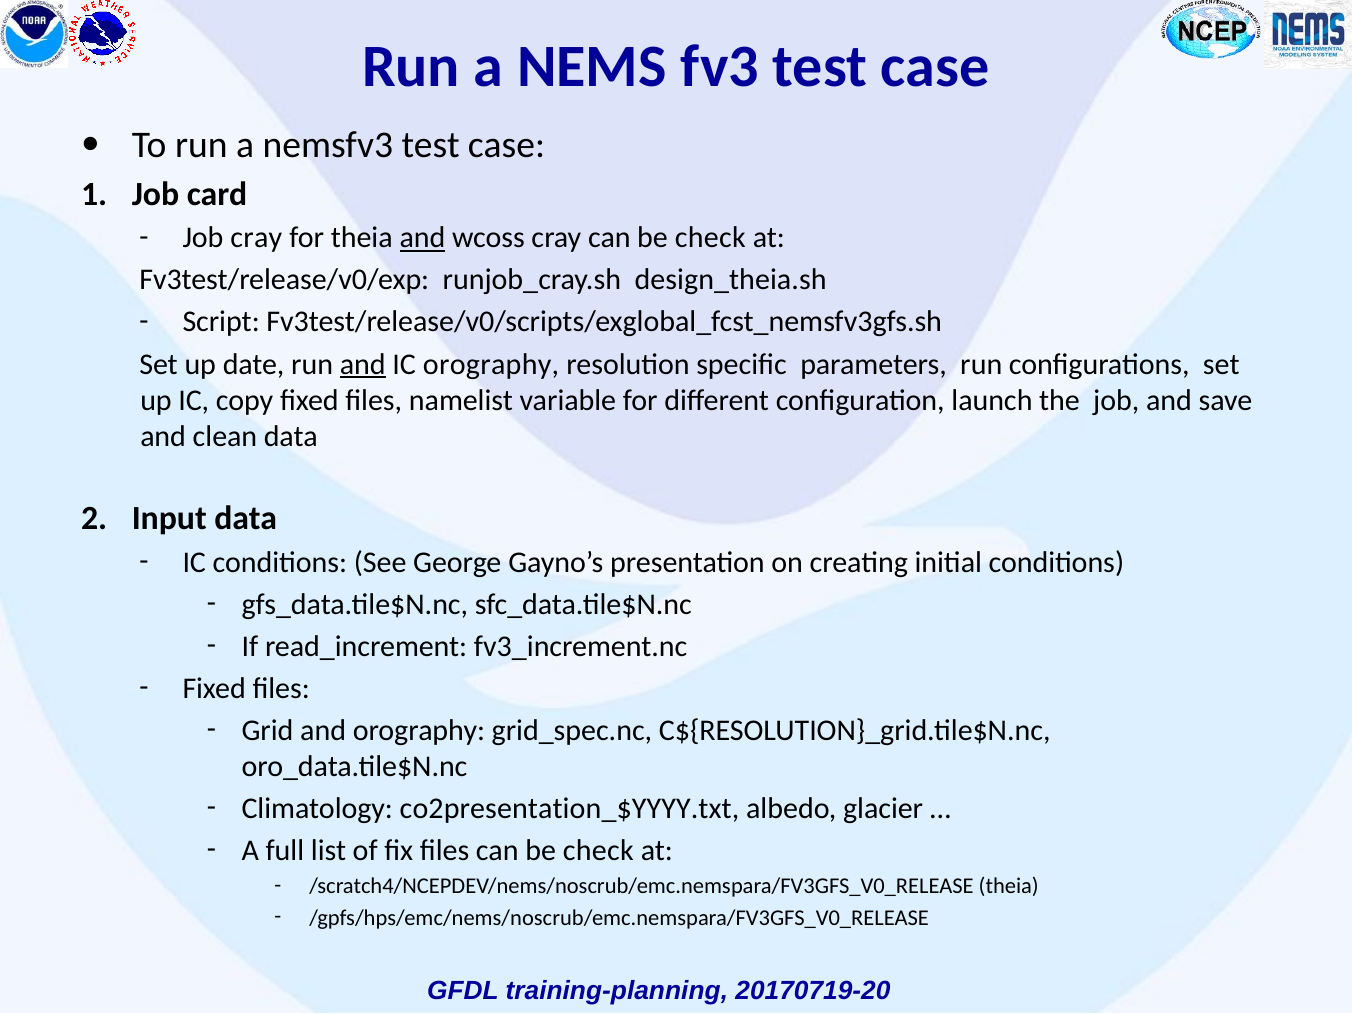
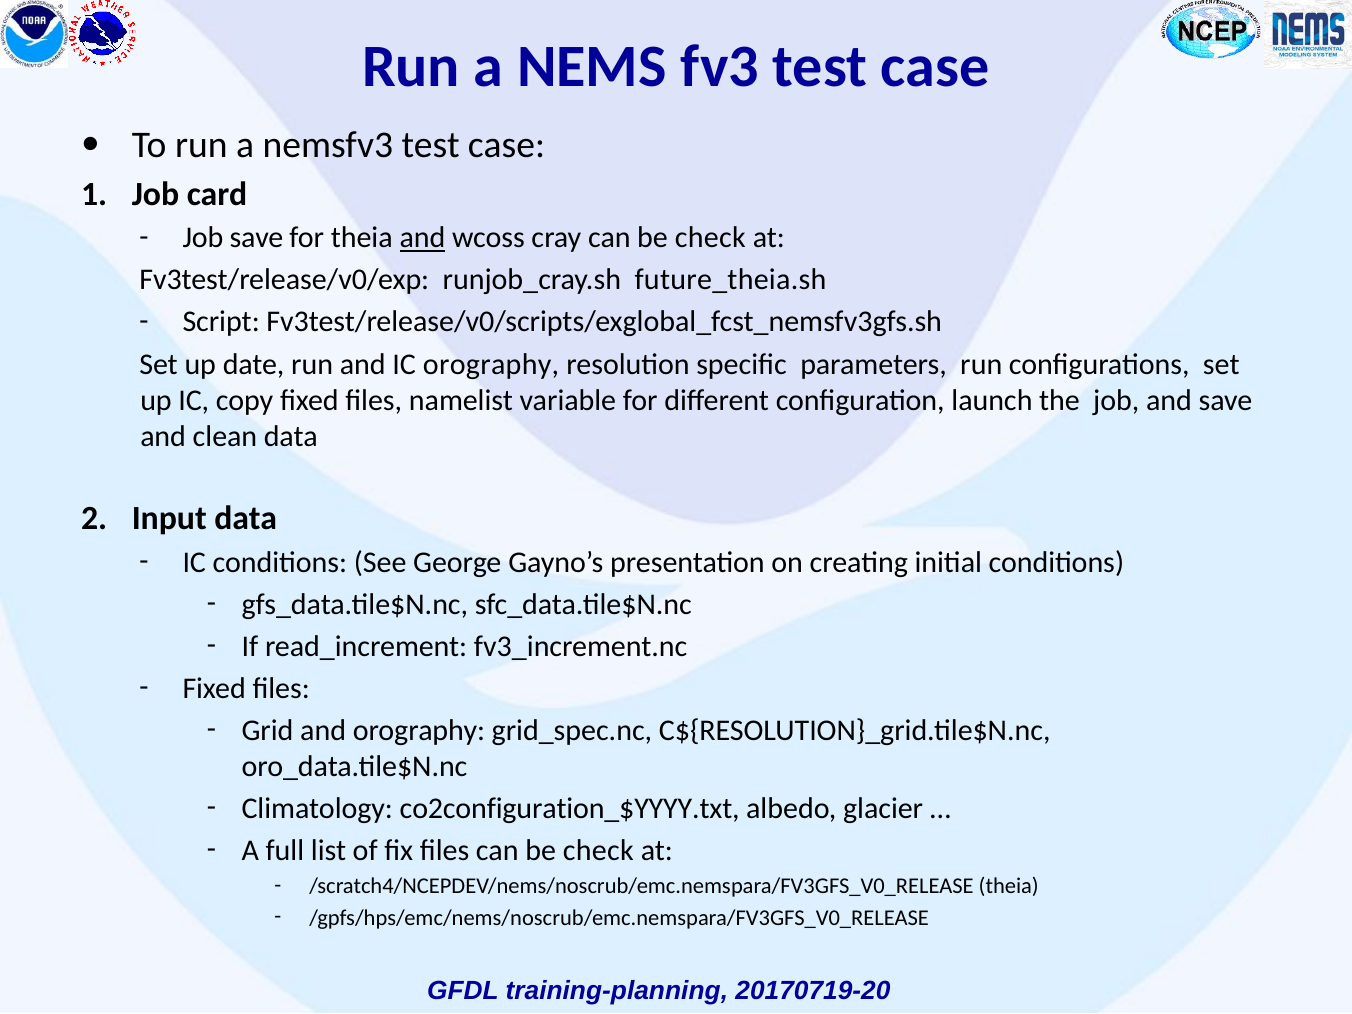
Job cray: cray -> save
design_theia.sh: design_theia.sh -> future_theia.sh
and at (363, 364) underline: present -> none
co2presentation_$YYYY.txt: co2presentation_$YYYY.txt -> co2configuration_$YYYY.txt
